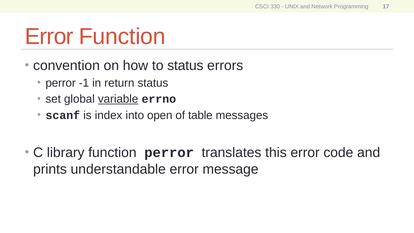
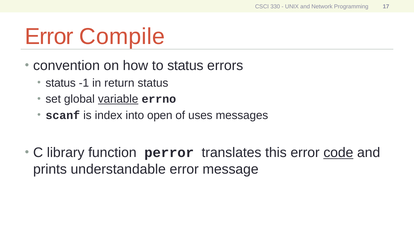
Error Function: Function -> Compile
perror at (61, 83): perror -> status
table: table -> uses
code underline: none -> present
